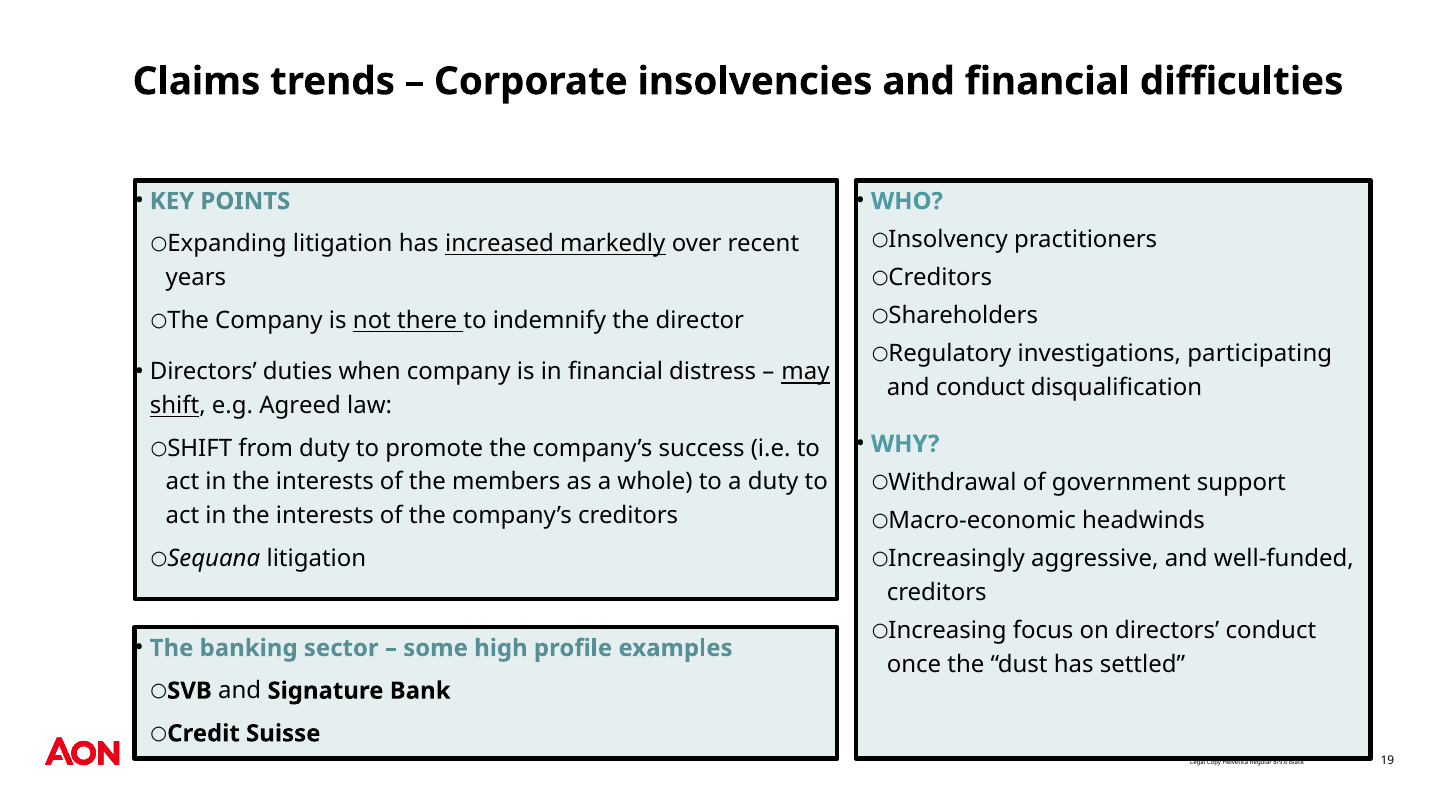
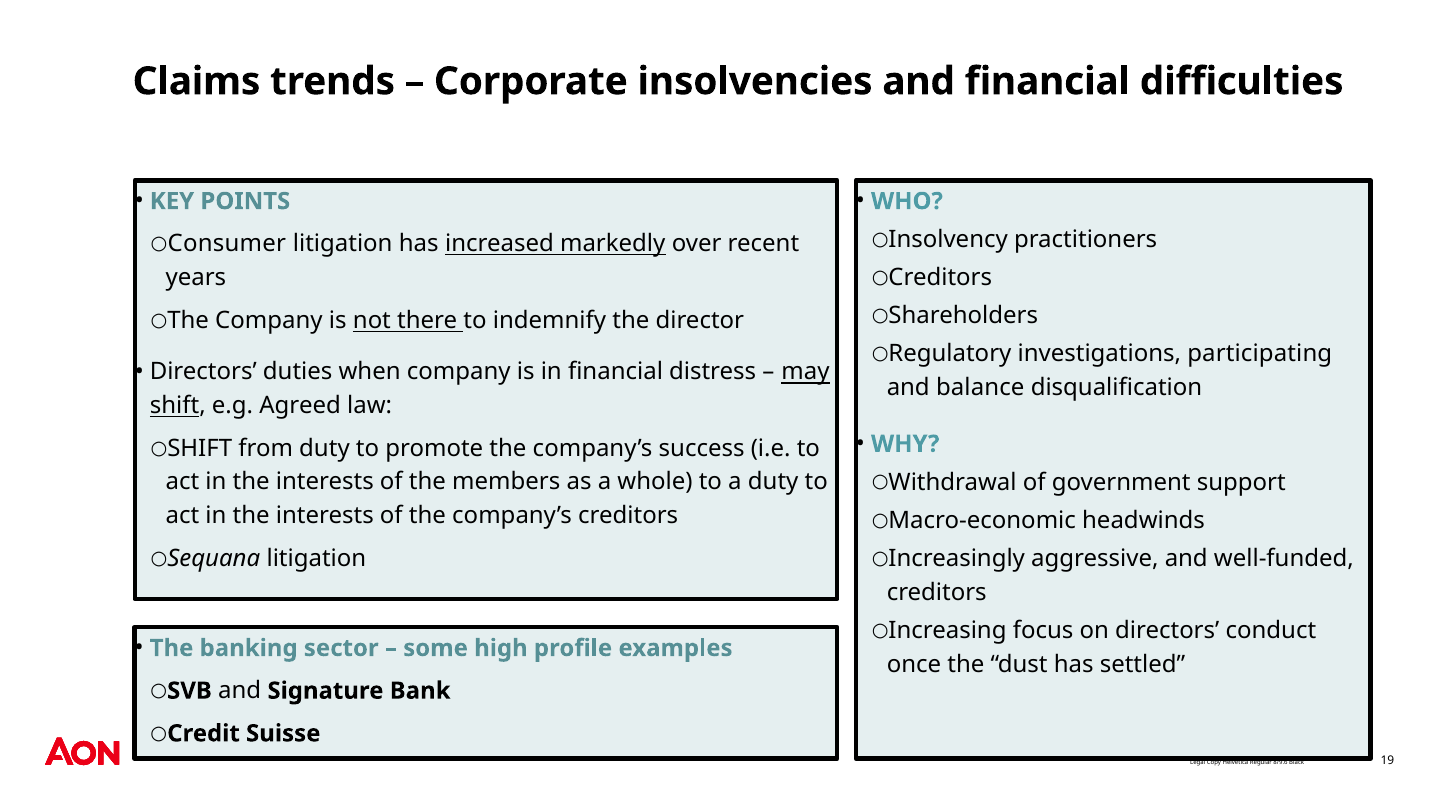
Expanding: Expanding -> Consumer
and conduct: conduct -> balance
